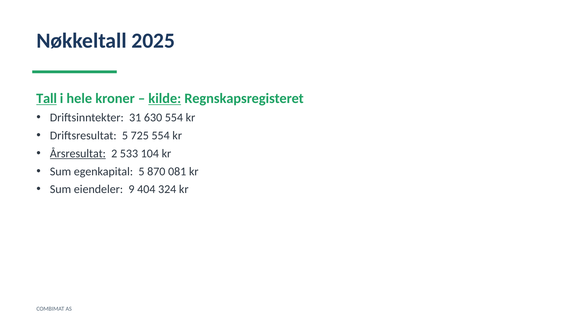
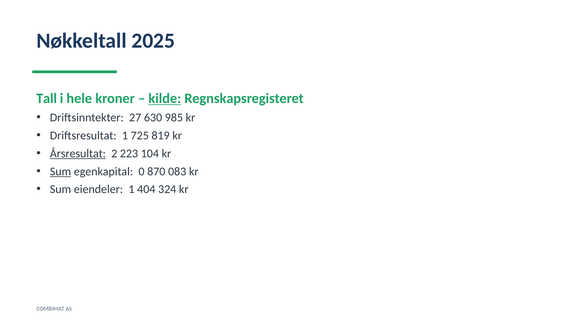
Tall underline: present -> none
31: 31 -> 27
630 554: 554 -> 985
Driftsresultat 5: 5 -> 1
725 554: 554 -> 819
533: 533 -> 223
Sum at (61, 172) underline: none -> present
egenkapital 5: 5 -> 0
081: 081 -> 083
eiendeler 9: 9 -> 1
